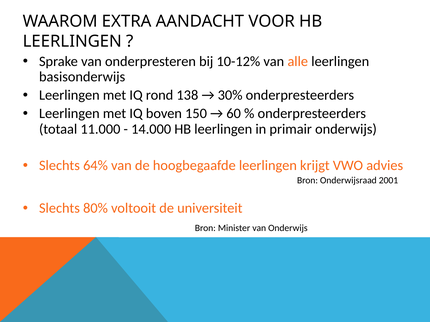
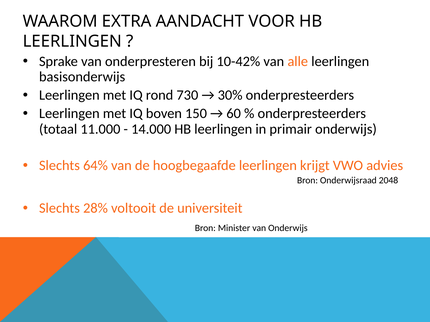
10-12%: 10-12% -> 10-42%
138: 138 -> 730
2001: 2001 -> 2048
80%: 80% -> 28%
